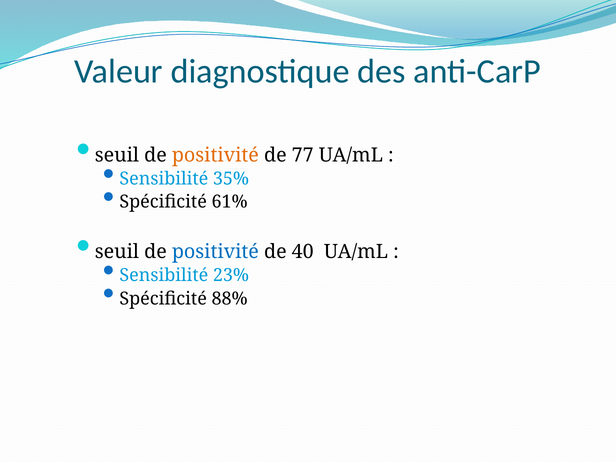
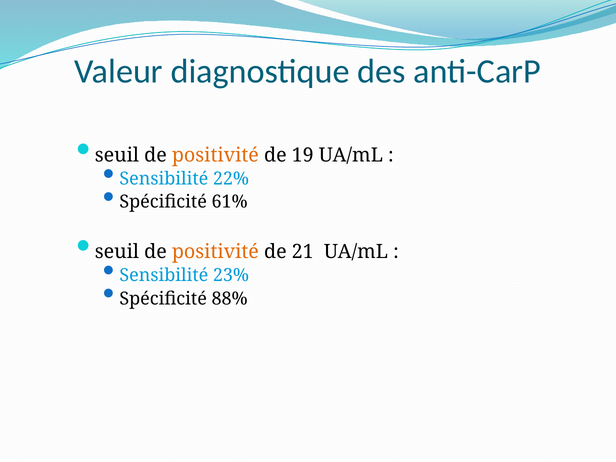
77: 77 -> 19
35%: 35% -> 22%
positivité at (215, 252) colour: blue -> orange
40: 40 -> 21
